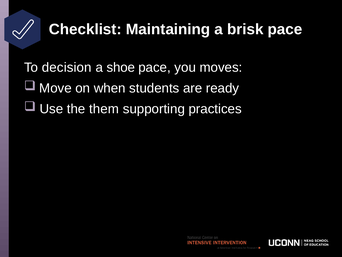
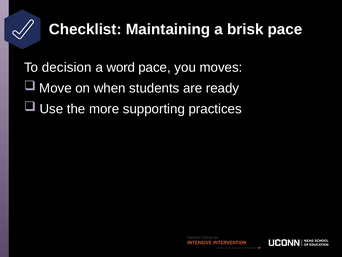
shoe: shoe -> word
them: them -> more
